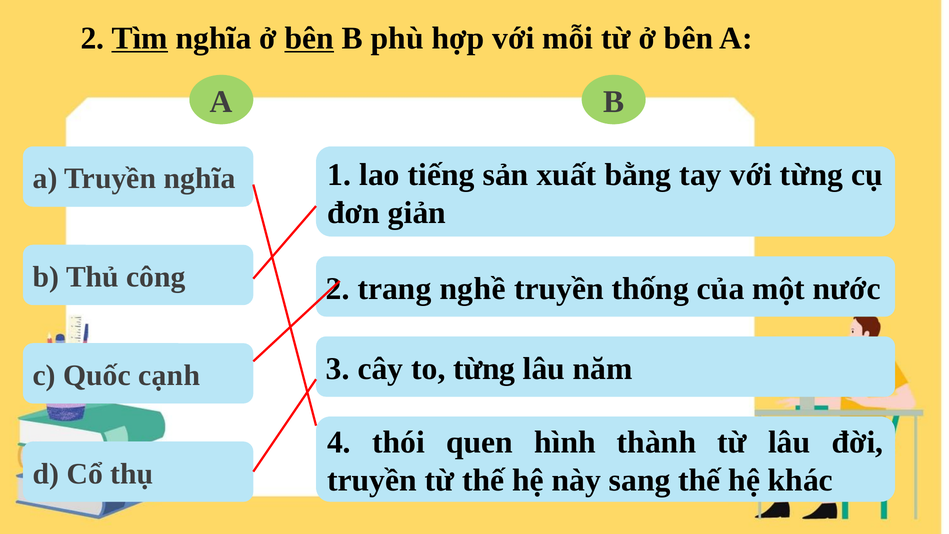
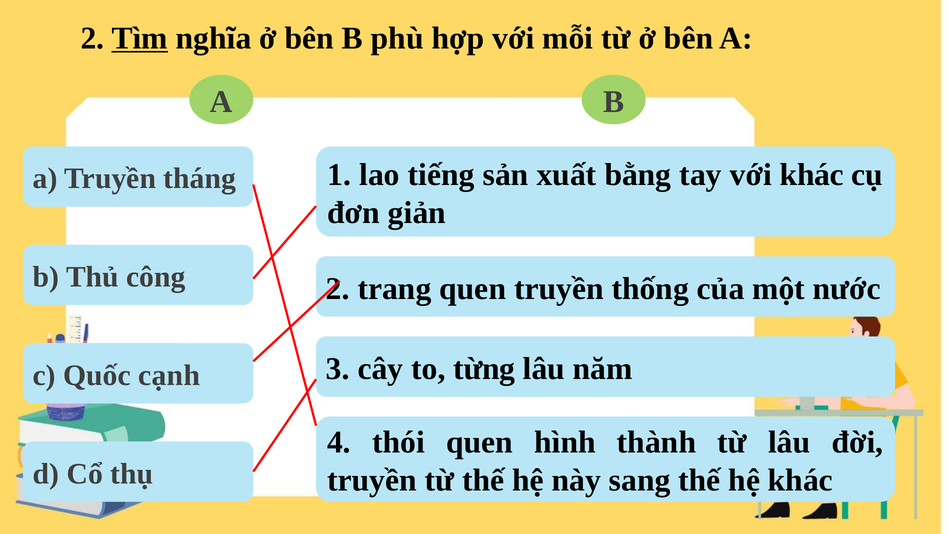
bên at (309, 38) underline: present -> none
với từng: từng -> khác
Truyền nghĩa: nghĩa -> tháng
trang nghề: nghề -> quen
